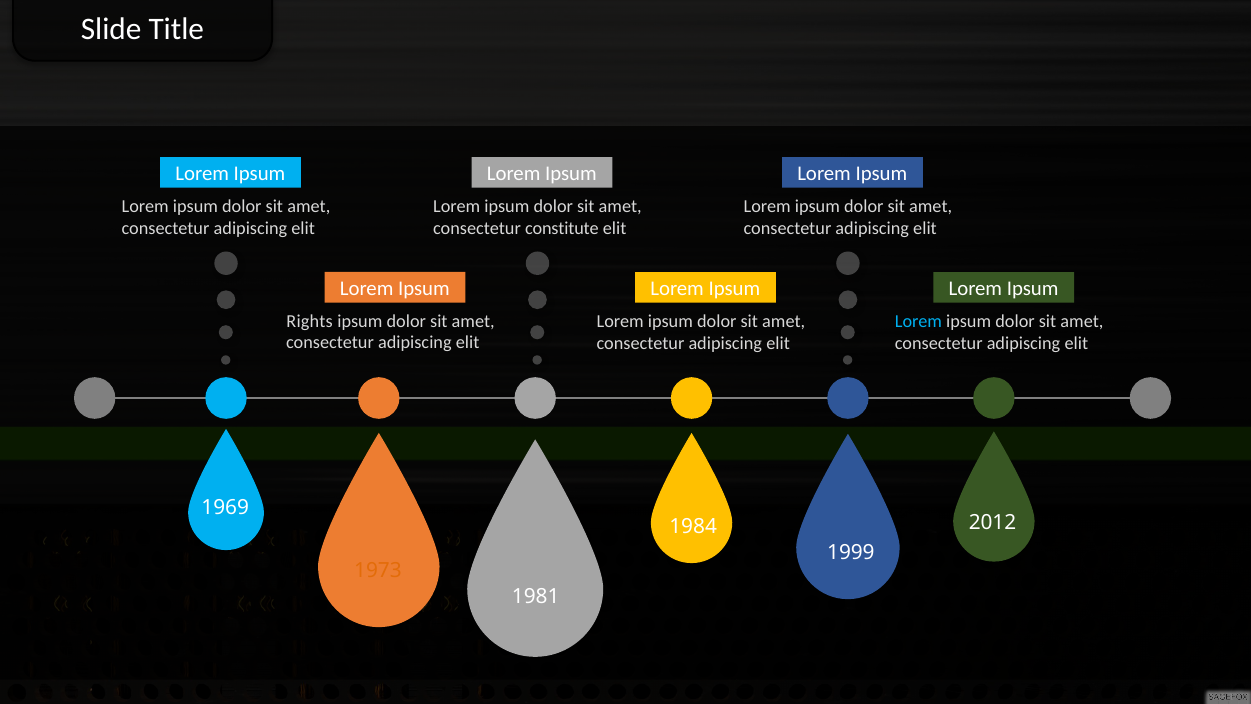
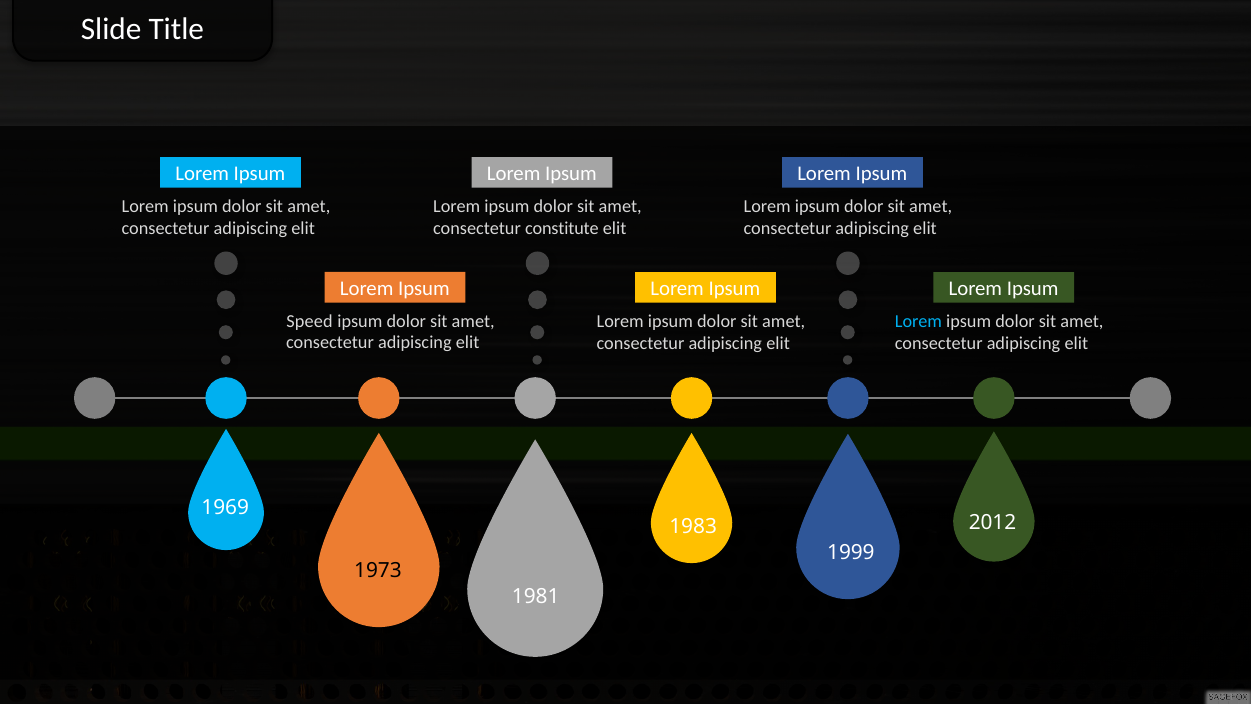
Rights: Rights -> Speed
1984: 1984 -> 1983
1973 colour: orange -> black
